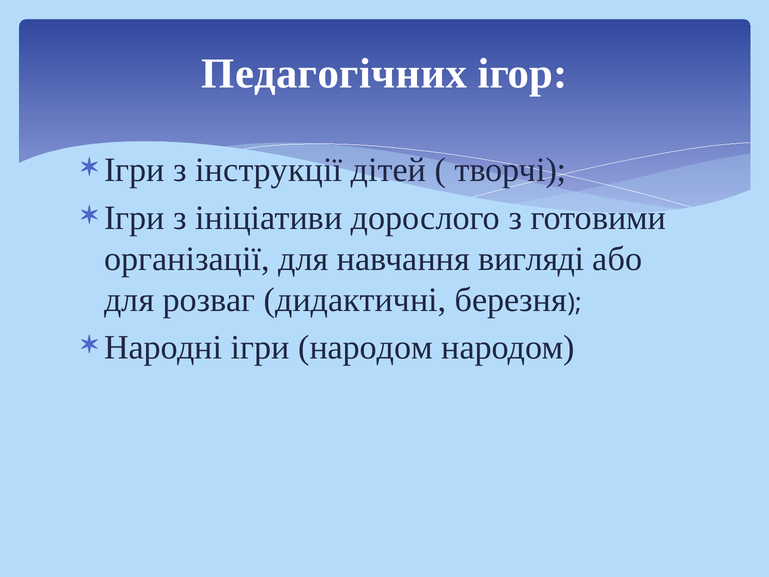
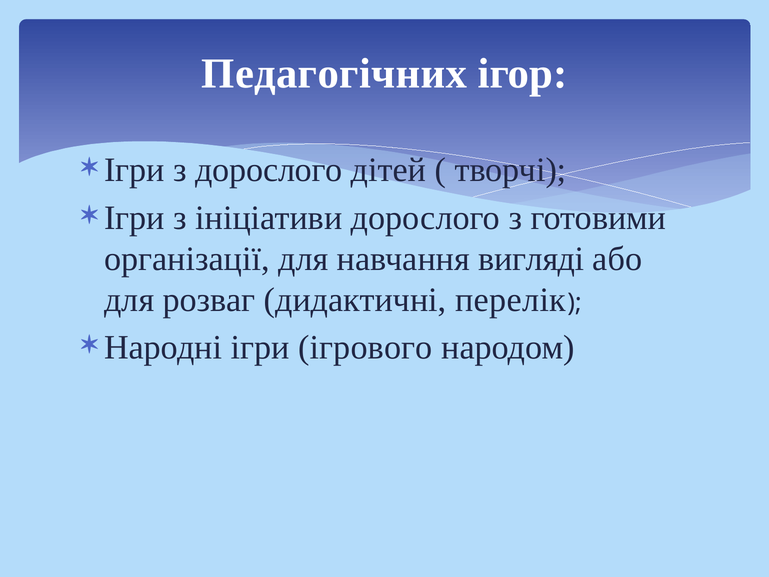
з інструкції: інструкції -> дорослого
березня: березня -> перелік
ігри народом: народом -> ігрового
